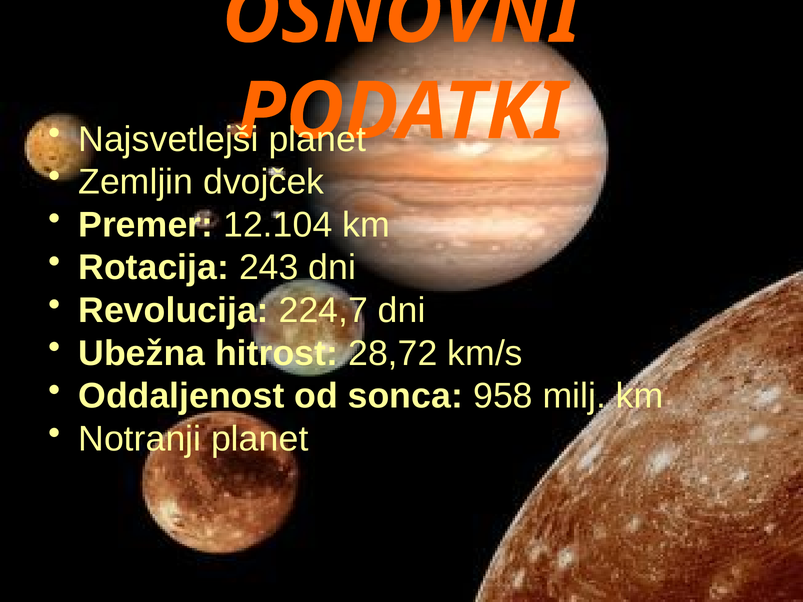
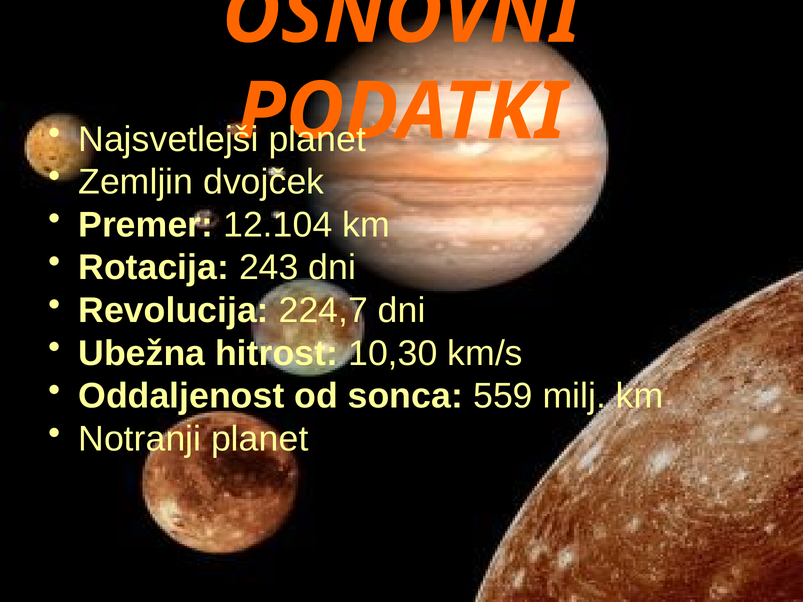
28,72: 28,72 -> 10,30
958: 958 -> 559
